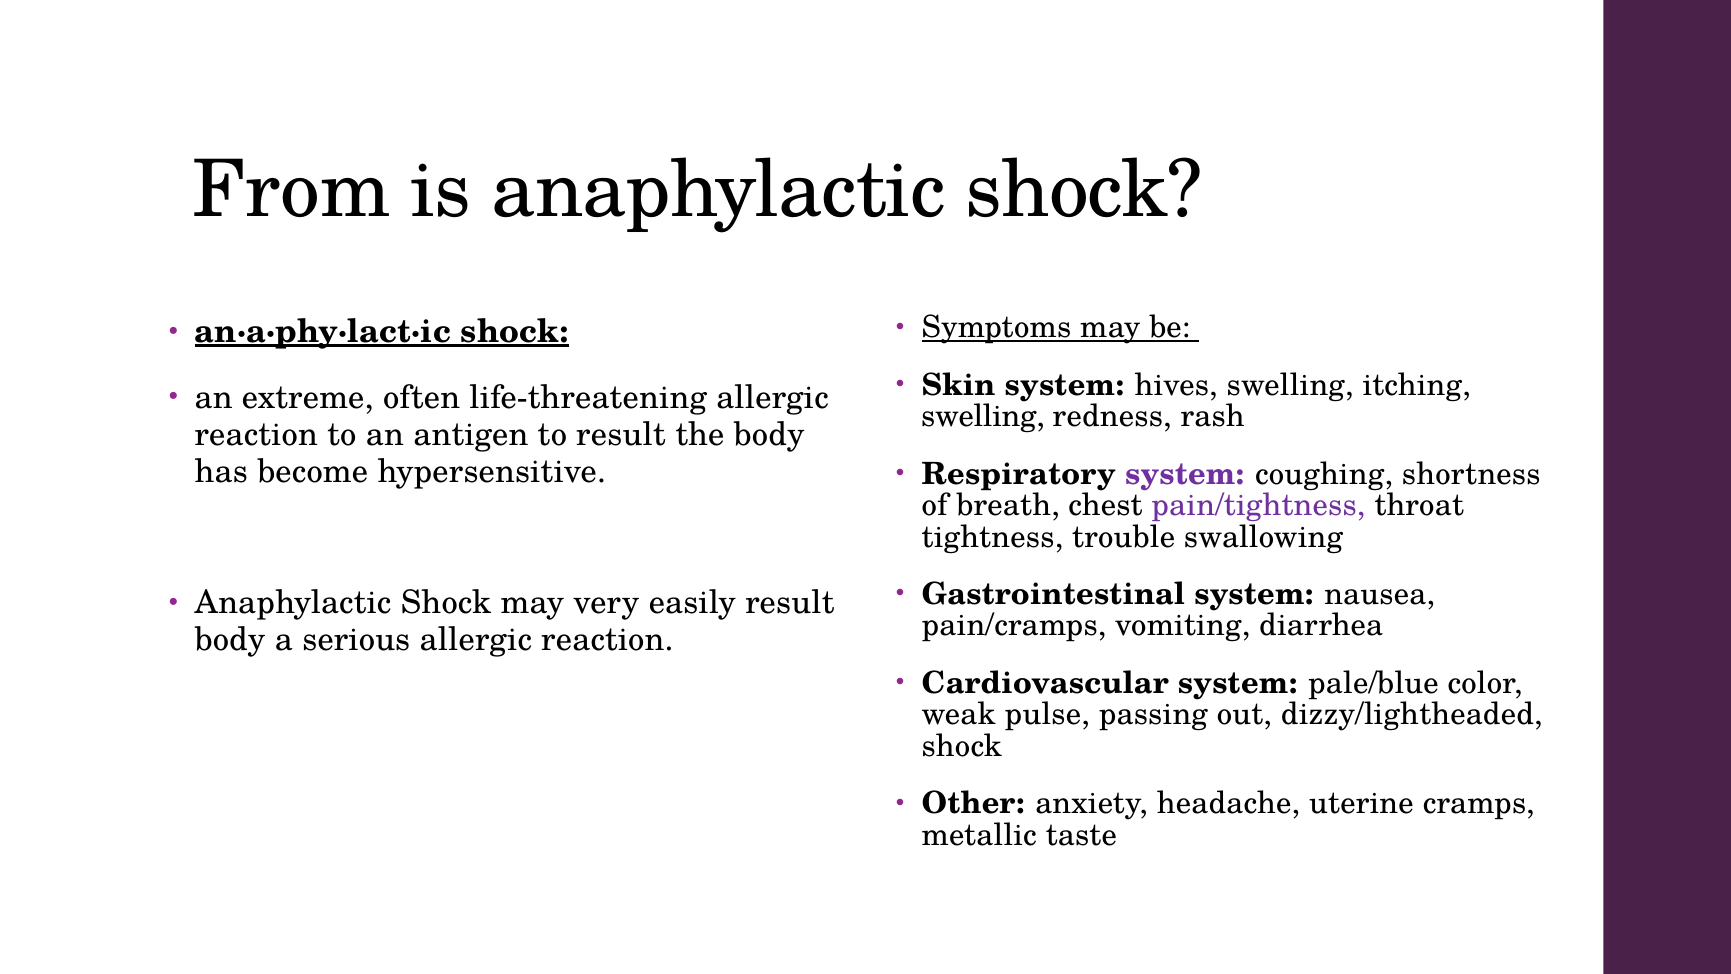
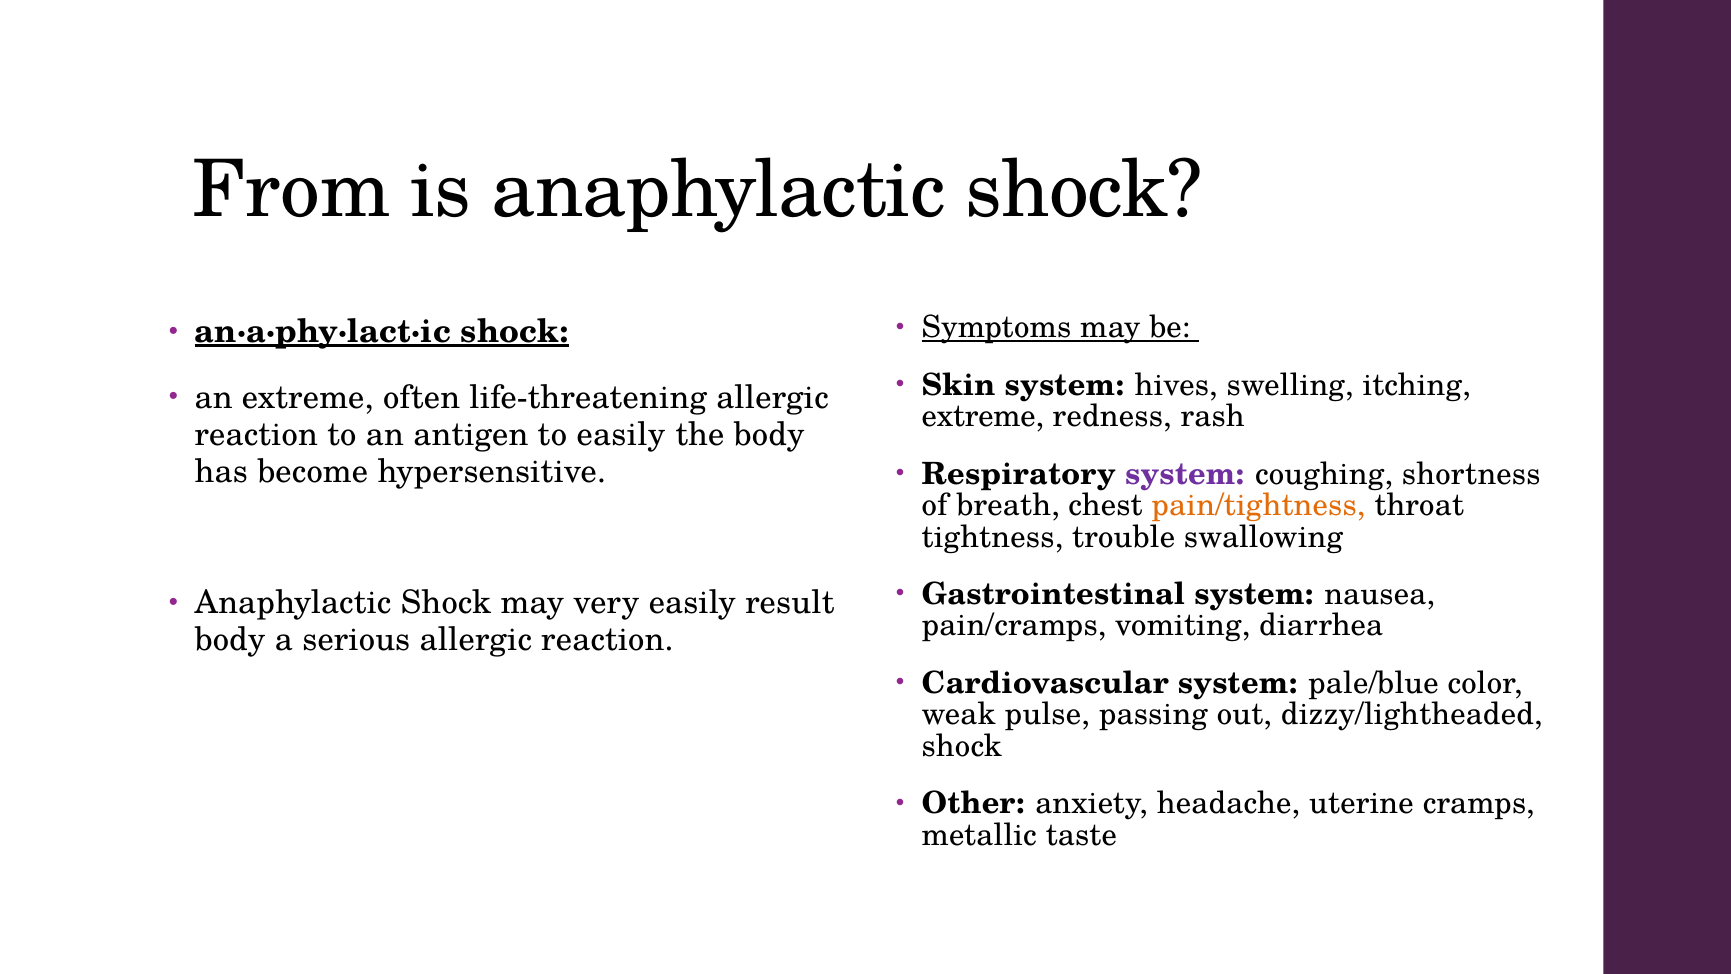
swelling at (983, 416): swelling -> extreme
to result: result -> easily
pain/tightness colour: purple -> orange
